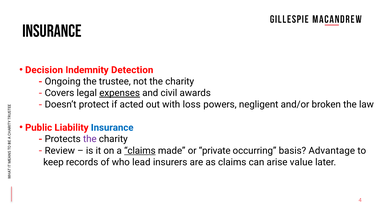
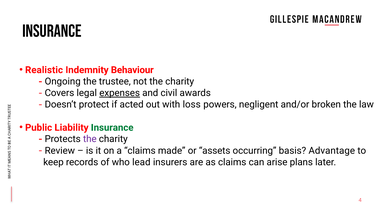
Decision: Decision -> Realistic
Detection: Detection -> Behaviour
Insurance at (112, 128) colour: blue -> green
claims at (140, 151) underline: present -> none
private: private -> assets
value: value -> plans
